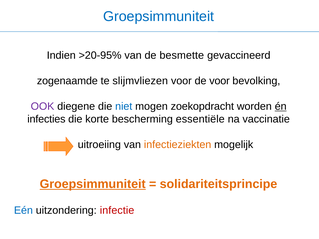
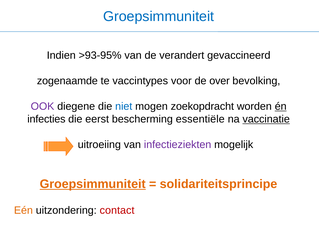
>20-95%: >20-95% -> >93-95%
besmette: besmette -> verandert
slijmvliezen: slijmvliezen -> vaccintypes
de voor: voor -> over
korte: korte -> eerst
vaccinatie underline: none -> present
infectieziekten colour: orange -> purple
Eén colour: blue -> orange
infectie: infectie -> contact
